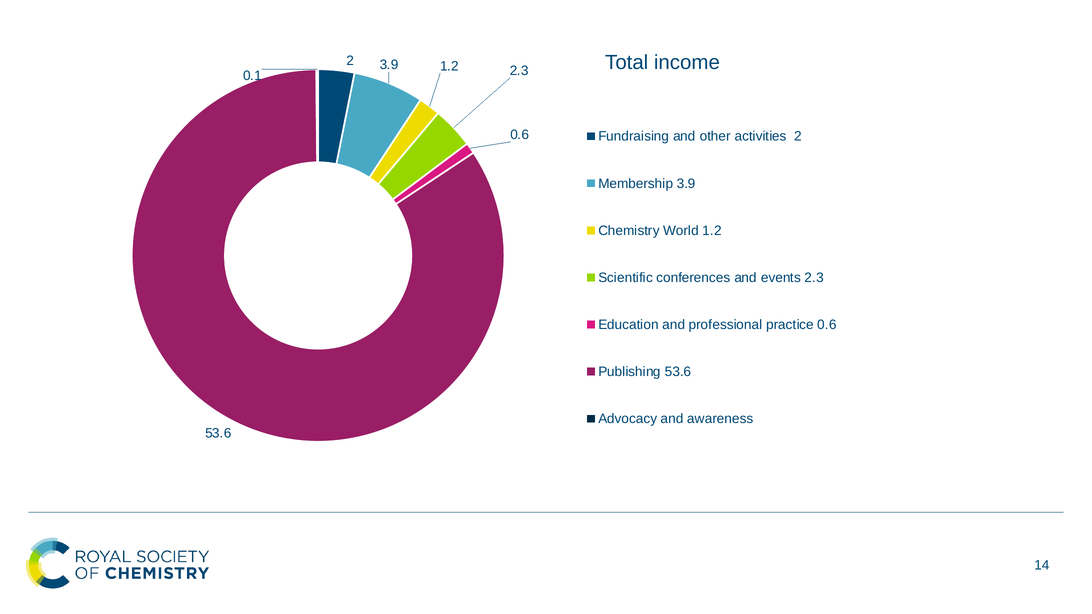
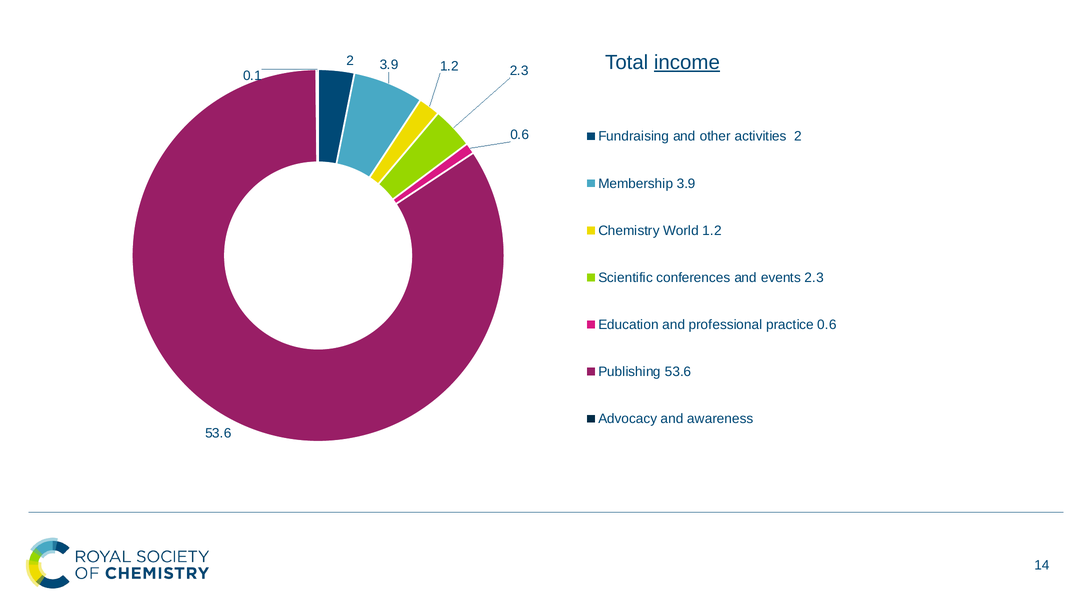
income underline: none -> present
